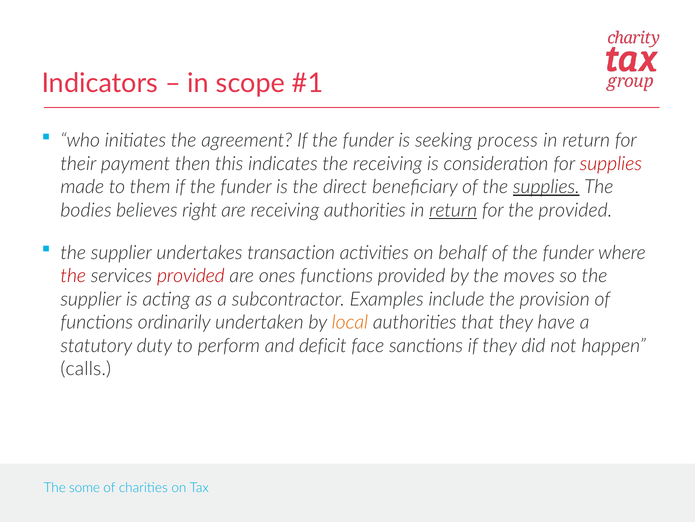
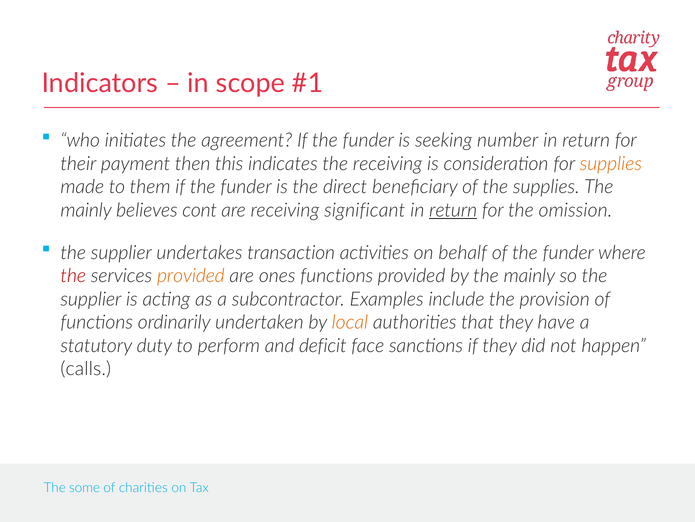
process: process -> number
supplies at (611, 163) colour: red -> orange
supplies at (546, 187) underline: present -> none
bodies at (86, 210): bodies -> mainly
right: right -> cont
receiving authorities: authorities -> significant
the provided: provided -> omission
provided at (191, 276) colour: red -> orange
by the moves: moves -> mainly
